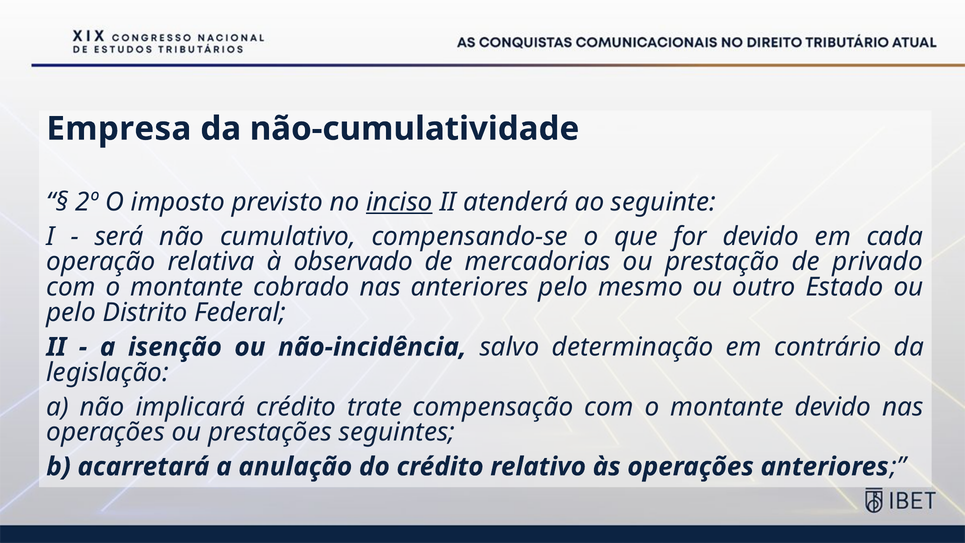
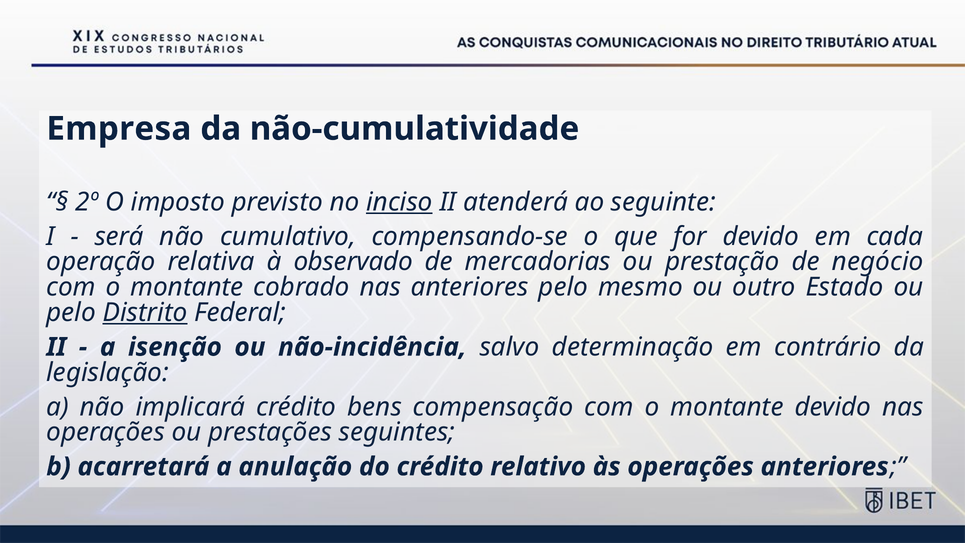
privado: privado -> negócio
Distrito underline: none -> present
trate: trate -> bens
